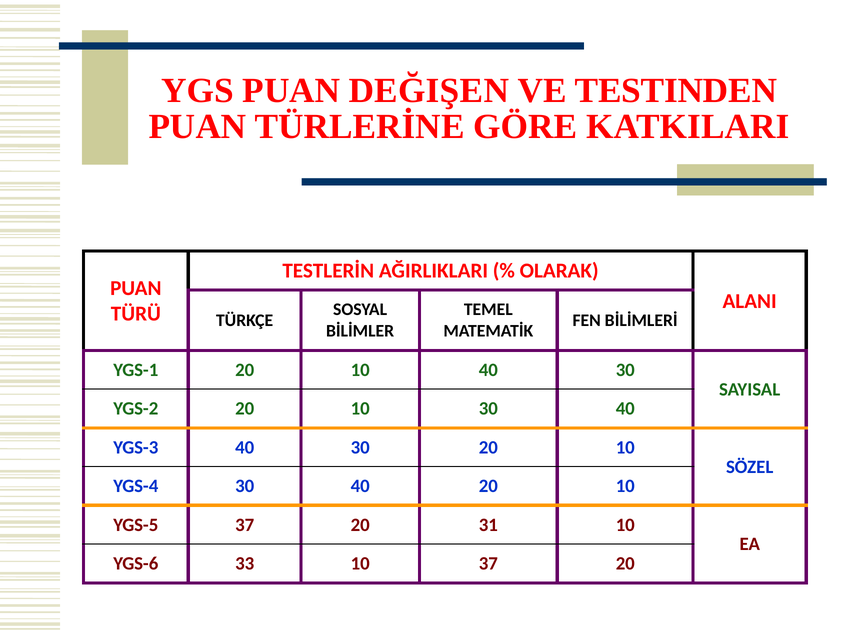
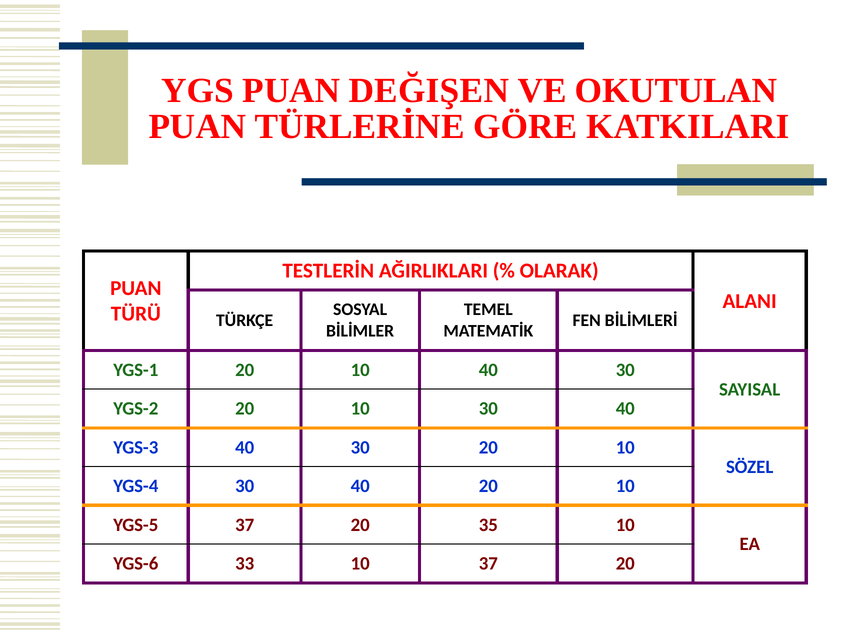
TESTINDEN: TESTINDEN -> OKUTULAN
31: 31 -> 35
